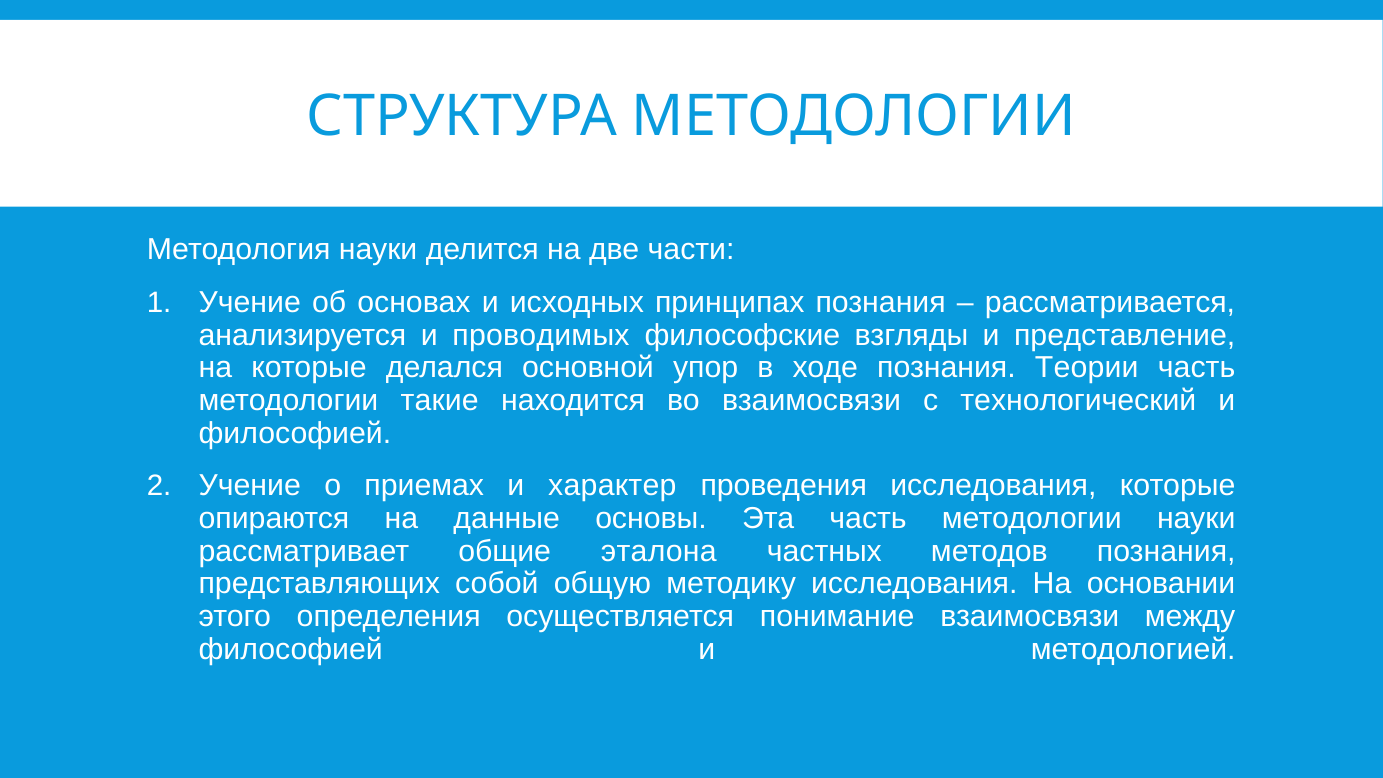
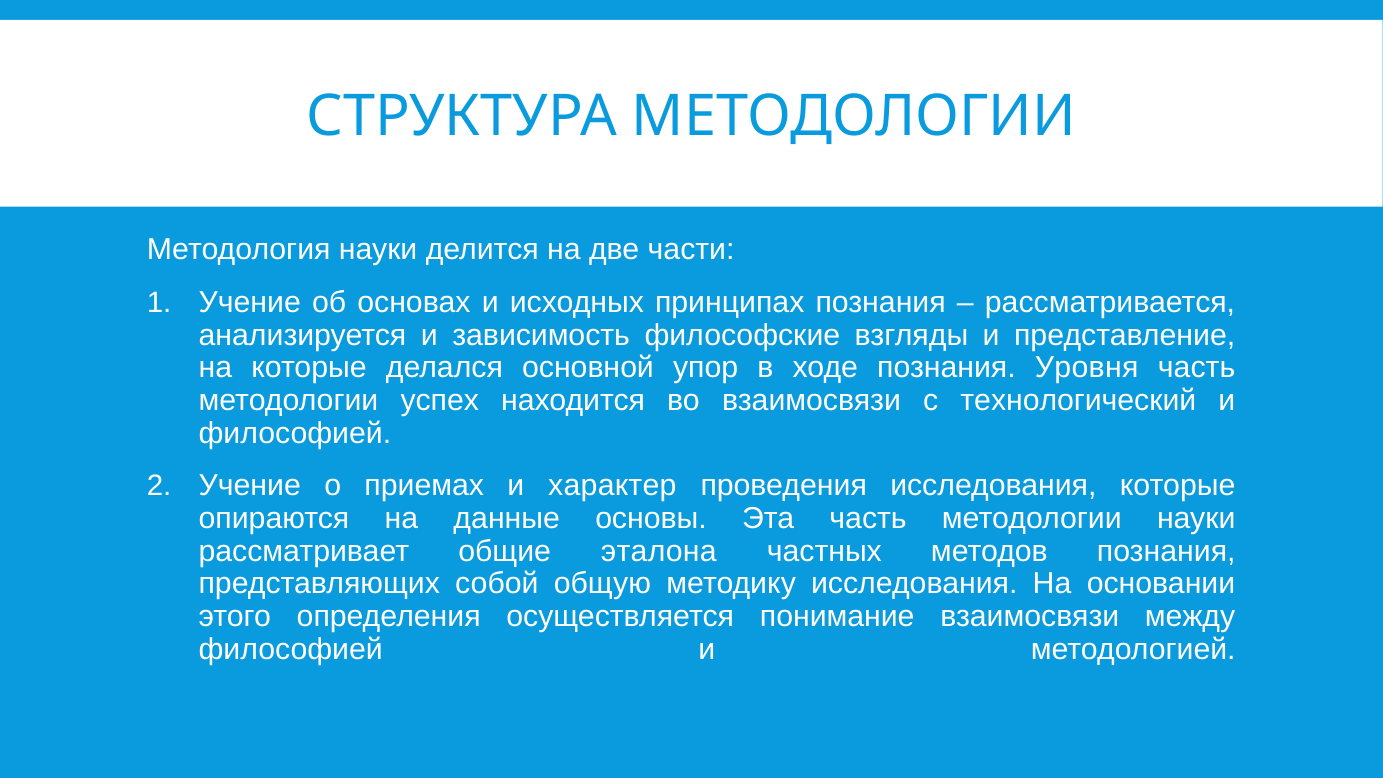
проводимых: проводимых -> зависимость
Теории: Теории -> Уровня
такие: такие -> успех
